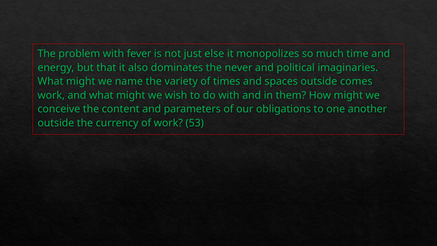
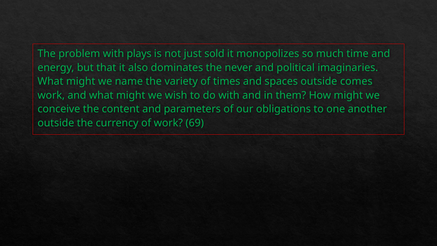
fever: fever -> plays
else: else -> sold
53: 53 -> 69
